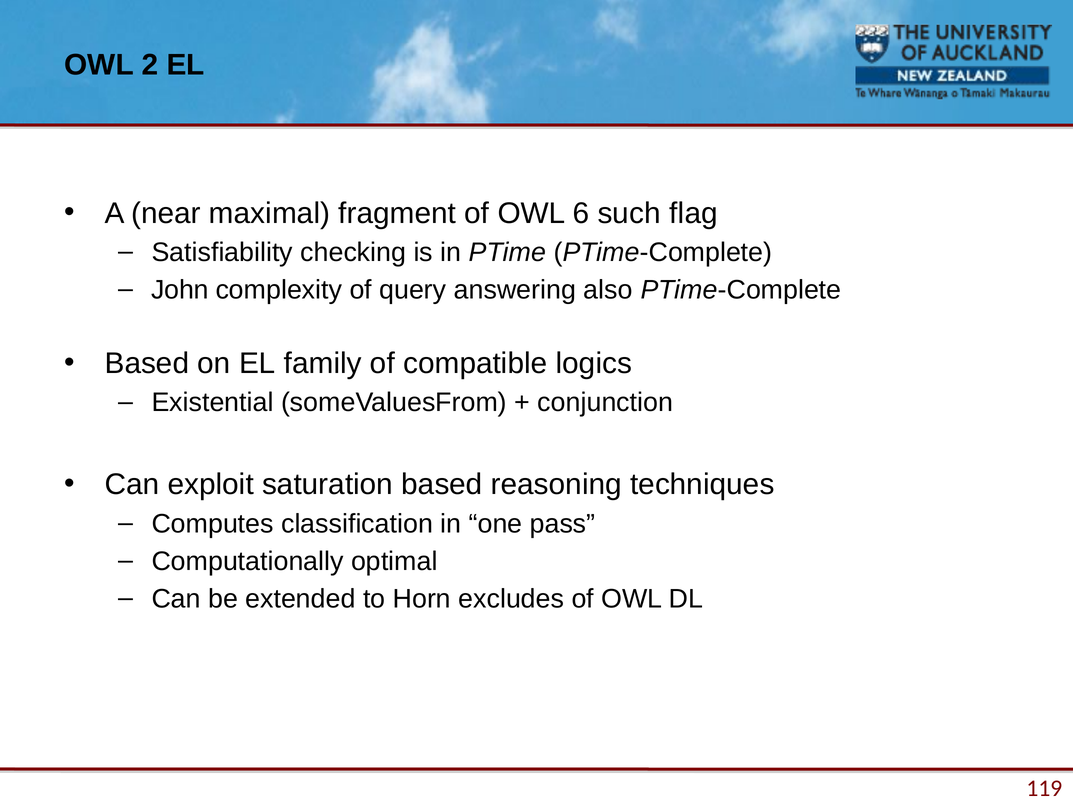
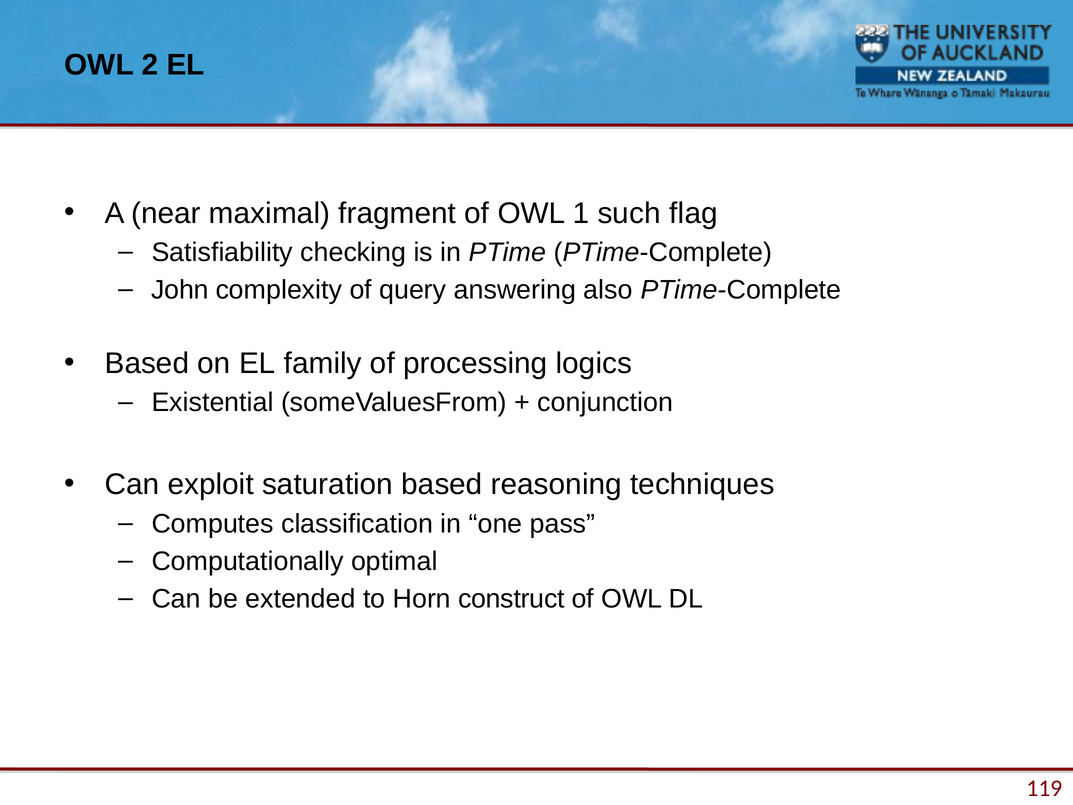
6: 6 -> 1
compatible: compatible -> processing
excludes: excludes -> construct
